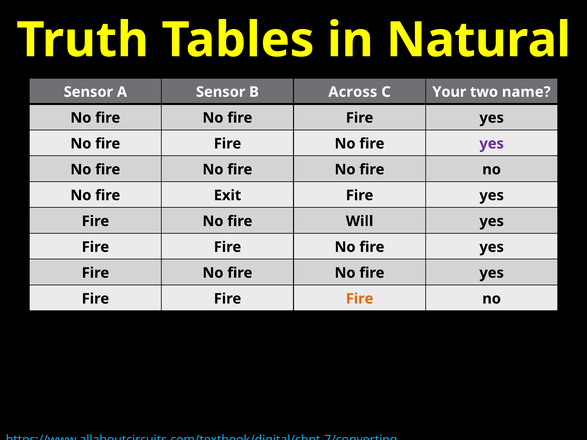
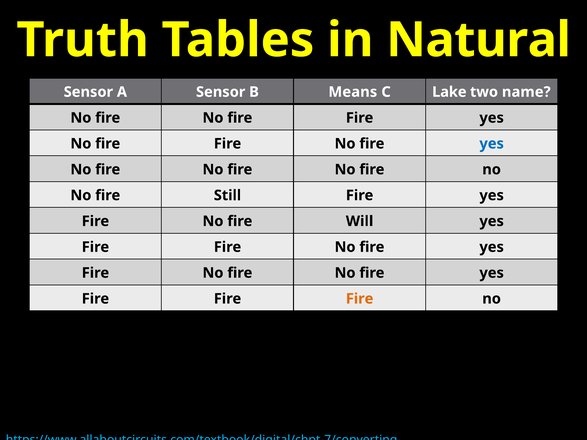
Across: Across -> Means
Your: Your -> Lake
yes at (492, 144) colour: purple -> blue
Exit: Exit -> Still
